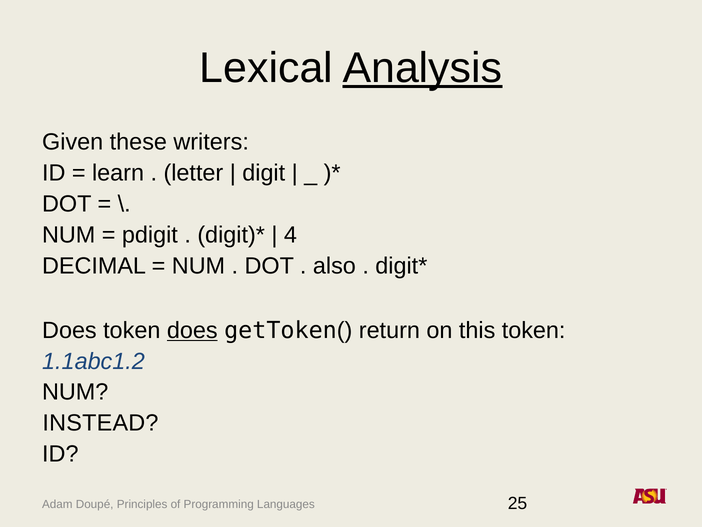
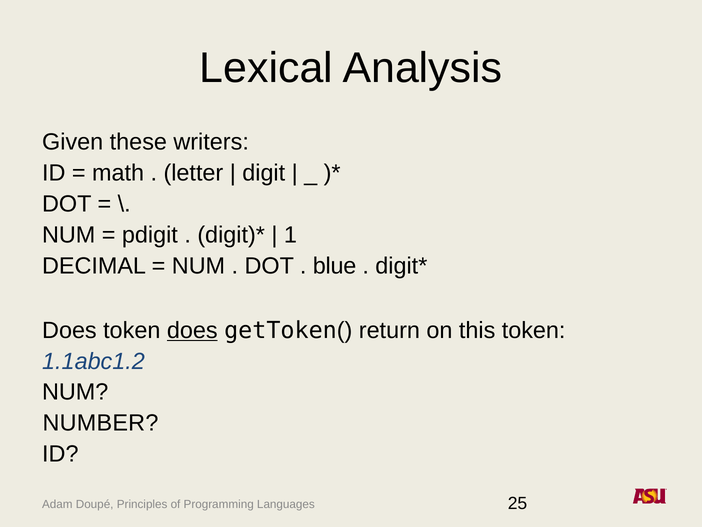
Analysis underline: present -> none
learn: learn -> math
4: 4 -> 1
also: also -> blue
INSTEAD: INSTEAD -> NUMBER
